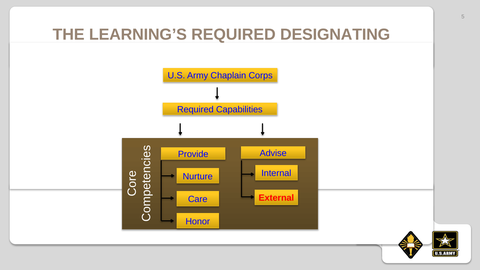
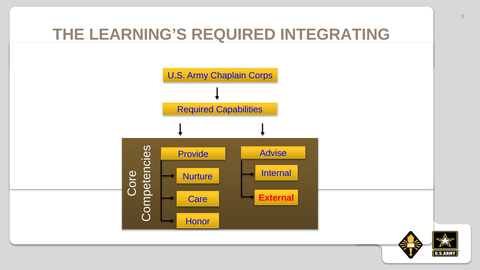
DESIGNATING: DESIGNATING -> INTEGRATING
